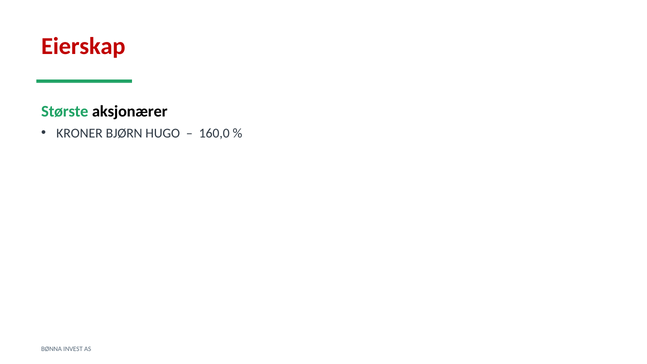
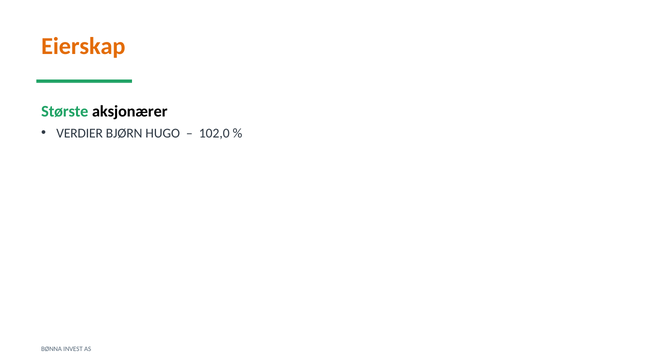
Eierskap colour: red -> orange
KRONER: KRONER -> VERDIER
160,0: 160,0 -> 102,0
